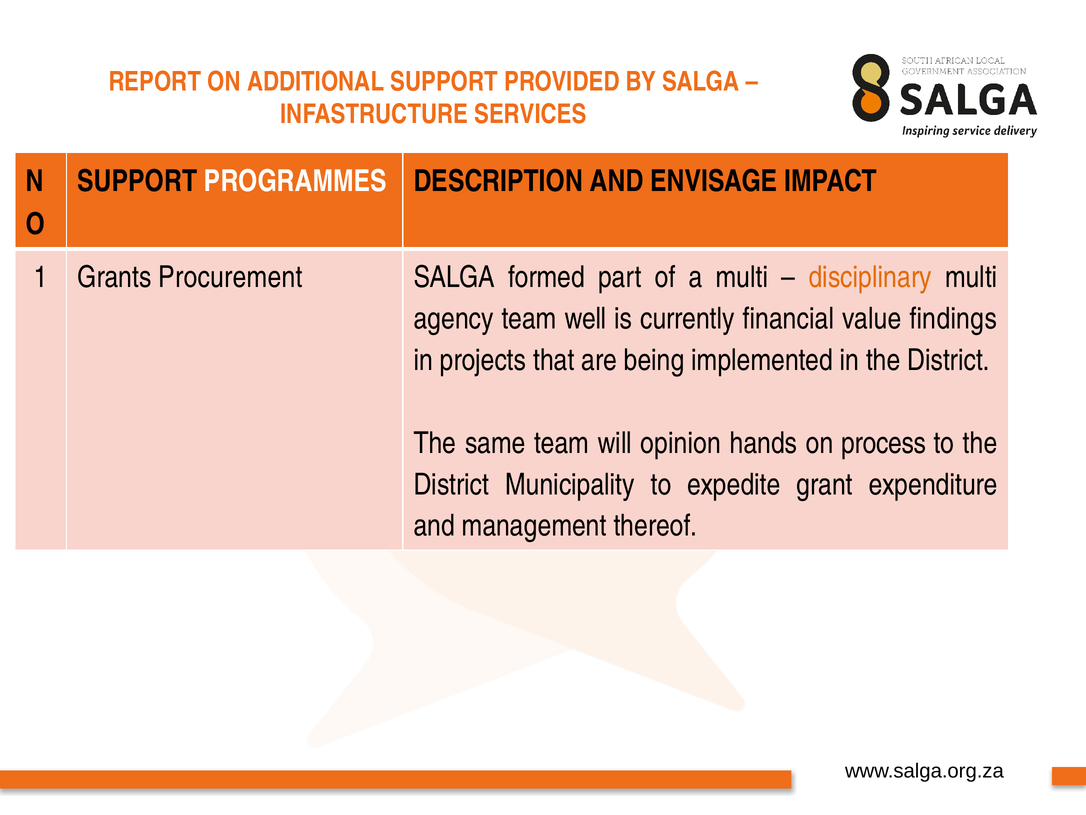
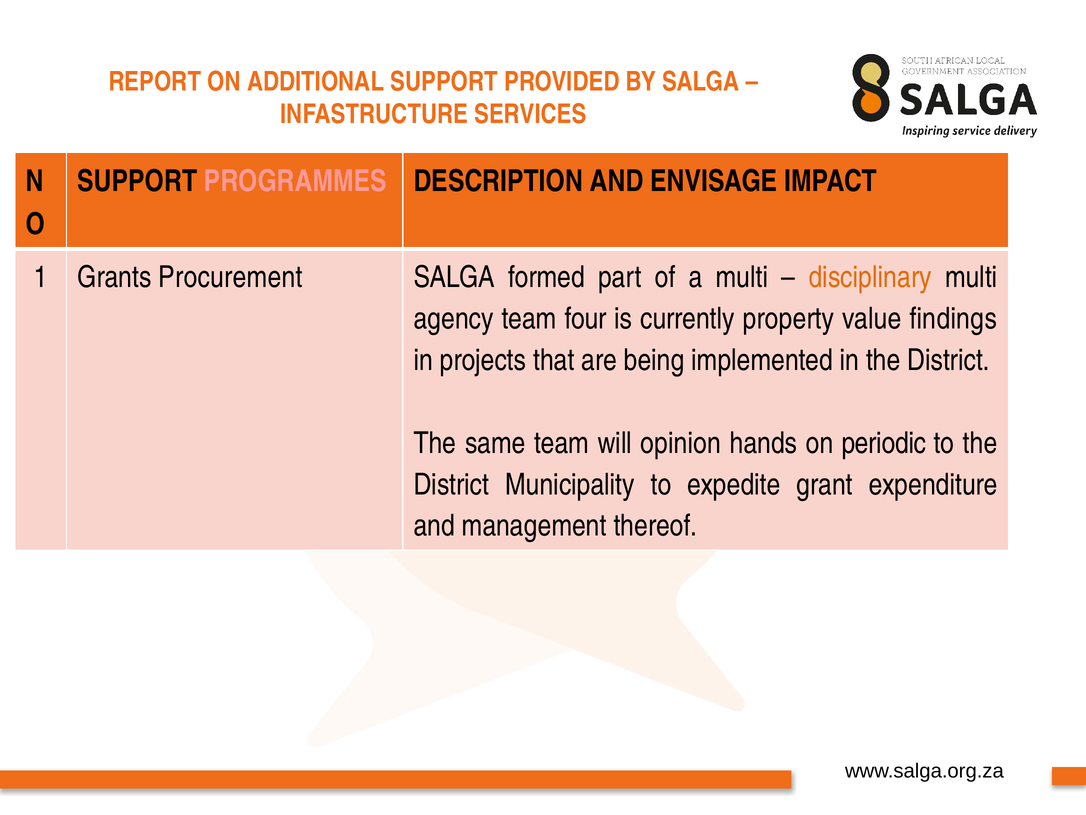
PROGRAMMES colour: white -> pink
well: well -> four
financial: financial -> property
process: process -> periodic
